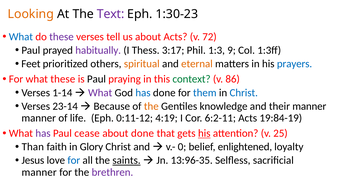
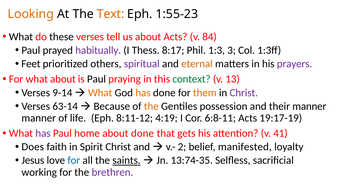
Text colour: purple -> orange
1:30-23: 1:30-23 -> 1:55-23
What at (21, 37) colour: blue -> black
these at (61, 37) colour: purple -> black
72: 72 -> 84
3:17: 3:17 -> 8:17
9: 9 -> 3
spiritual colour: orange -> purple
prayers colour: blue -> purple
what these: these -> about
86: 86 -> 13
1-14: 1-14 -> 9-14
What at (100, 92) colour: purple -> orange
has at (143, 92) colour: blue -> orange
them colour: blue -> orange
Christ at (244, 92) colour: blue -> purple
23-14: 23-14 -> 63-14
knowledge: knowledge -> possession
0:11-12: 0:11-12 -> 8:11-12
6:2-11: 6:2-11 -> 6:8-11
19:84-19: 19:84-19 -> 19:17-19
cease: cease -> home
his at (204, 133) underline: present -> none
25: 25 -> 41
Than: Than -> Does
Glory: Glory -> Spirit
0: 0 -> 2
enlightened: enlightened -> manifested
13:96-35: 13:96-35 -> 13:74-35
manner at (39, 172): manner -> working
